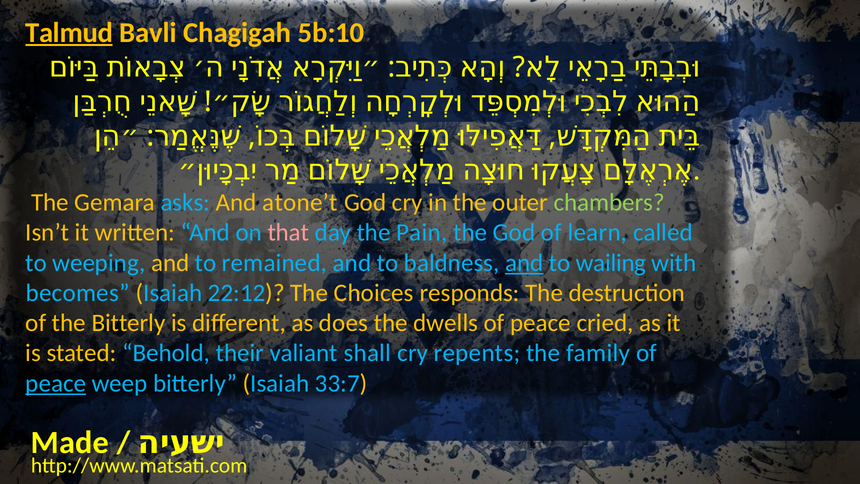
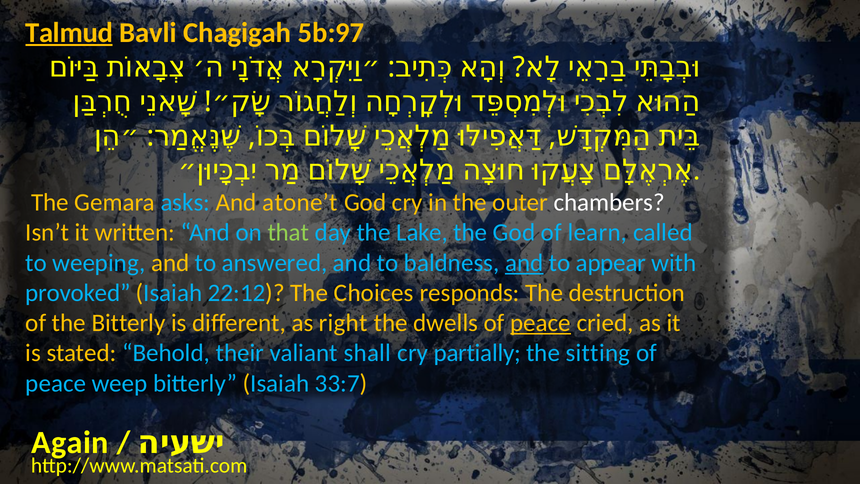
5b:10: 5b:10 -> 5b:97
chambers colour: light green -> white
that colour: pink -> light green
Pain: Pain -> Lake
remained: remained -> answered
wailing: wailing -> appear
becomes: becomes -> provoked
does: does -> right
peace at (541, 323) underline: none -> present
repents: repents -> partially
family: family -> sitting
peace at (56, 383) underline: present -> none
Made: Made -> Again
